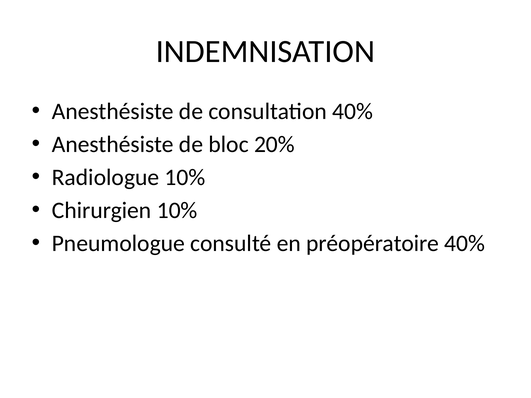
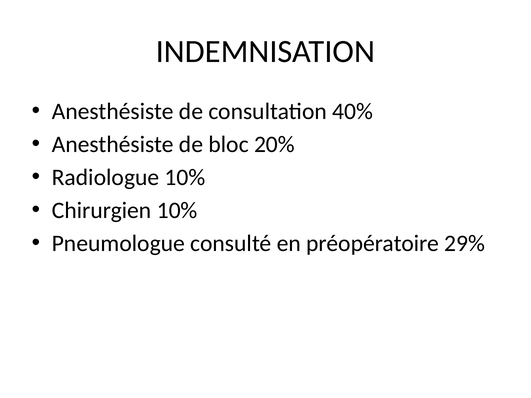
préopératoire 40%: 40% -> 29%
